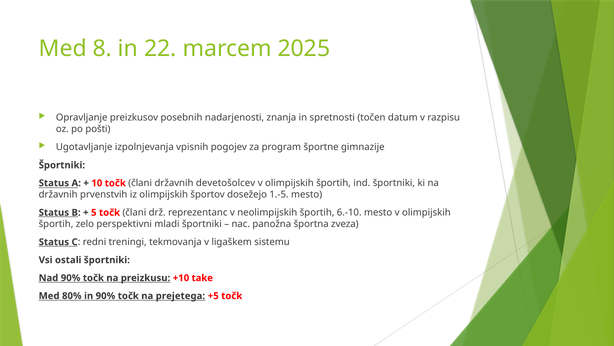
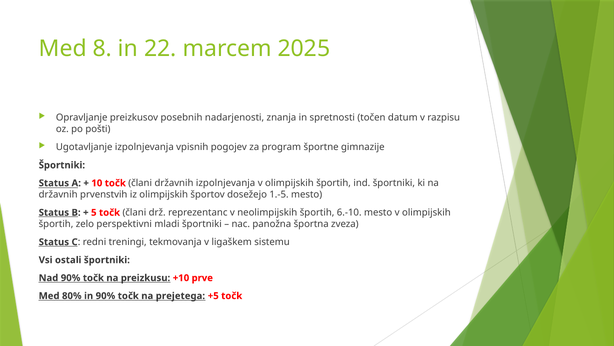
državnih devetošolcev: devetošolcev -> izpolnjevanja
take: take -> prve
